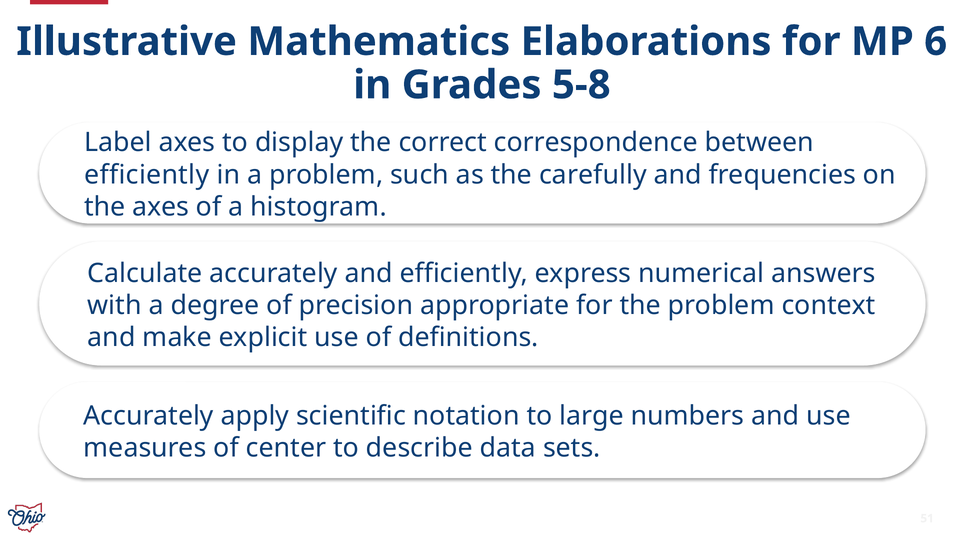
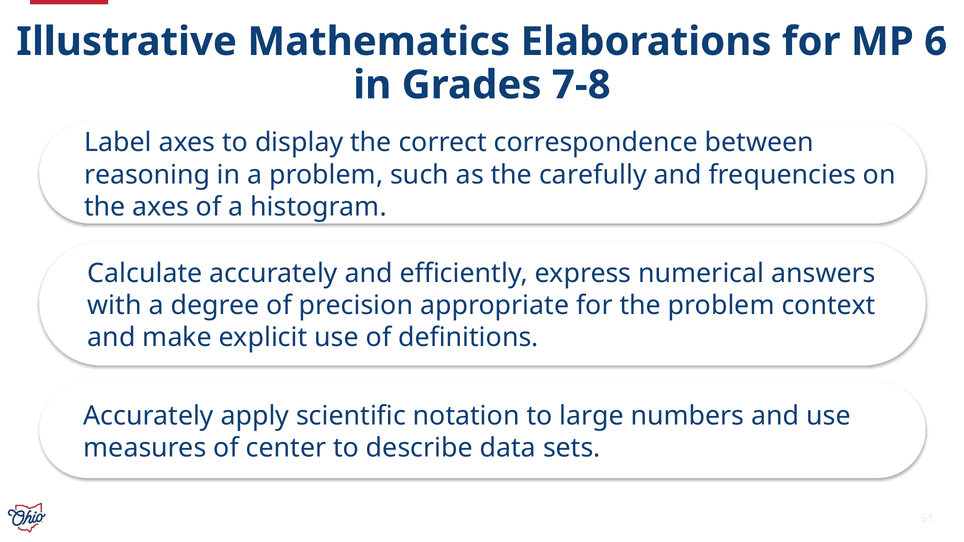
5-8: 5-8 -> 7-8
efficiently at (147, 175): efficiently -> reasoning
